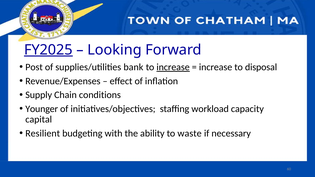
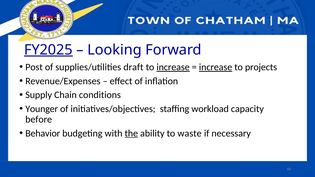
bank: bank -> draft
increase at (216, 67) underline: none -> present
disposal: disposal -> projects
capital: capital -> before
Resilient: Resilient -> Behavior
the underline: none -> present
